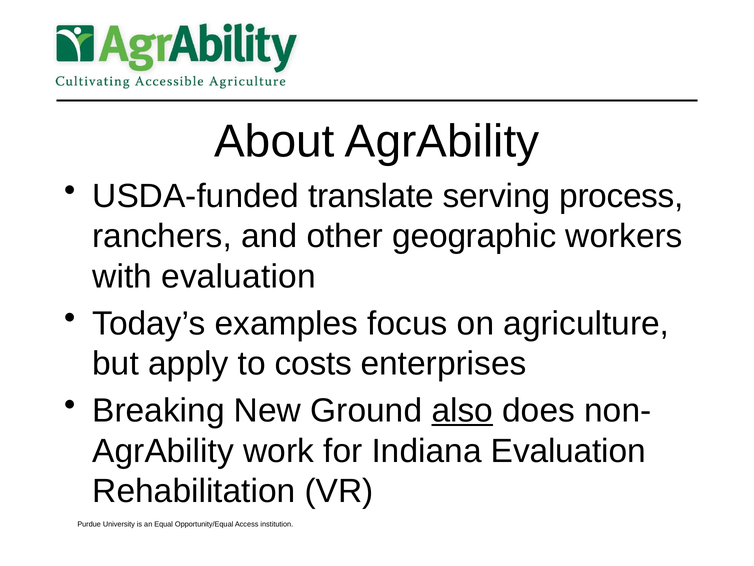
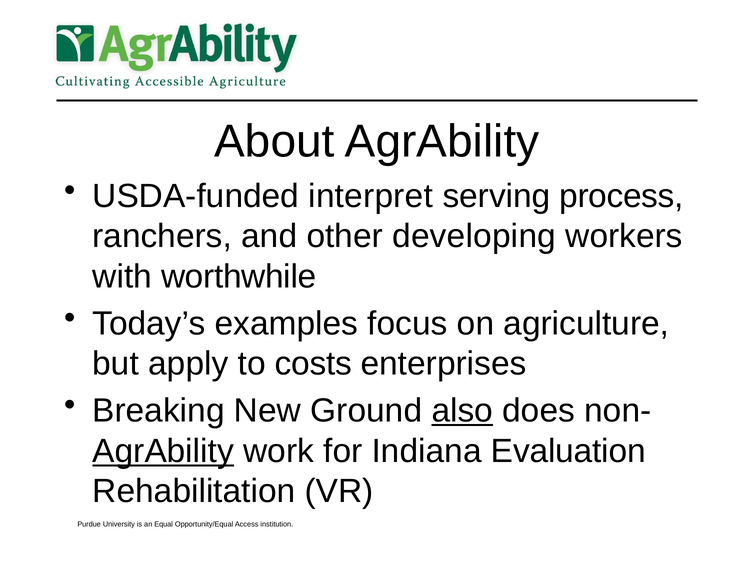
translate: translate -> interpret
geographic: geographic -> developing
with evaluation: evaluation -> worthwhile
AgrAbility at (163, 451) underline: none -> present
